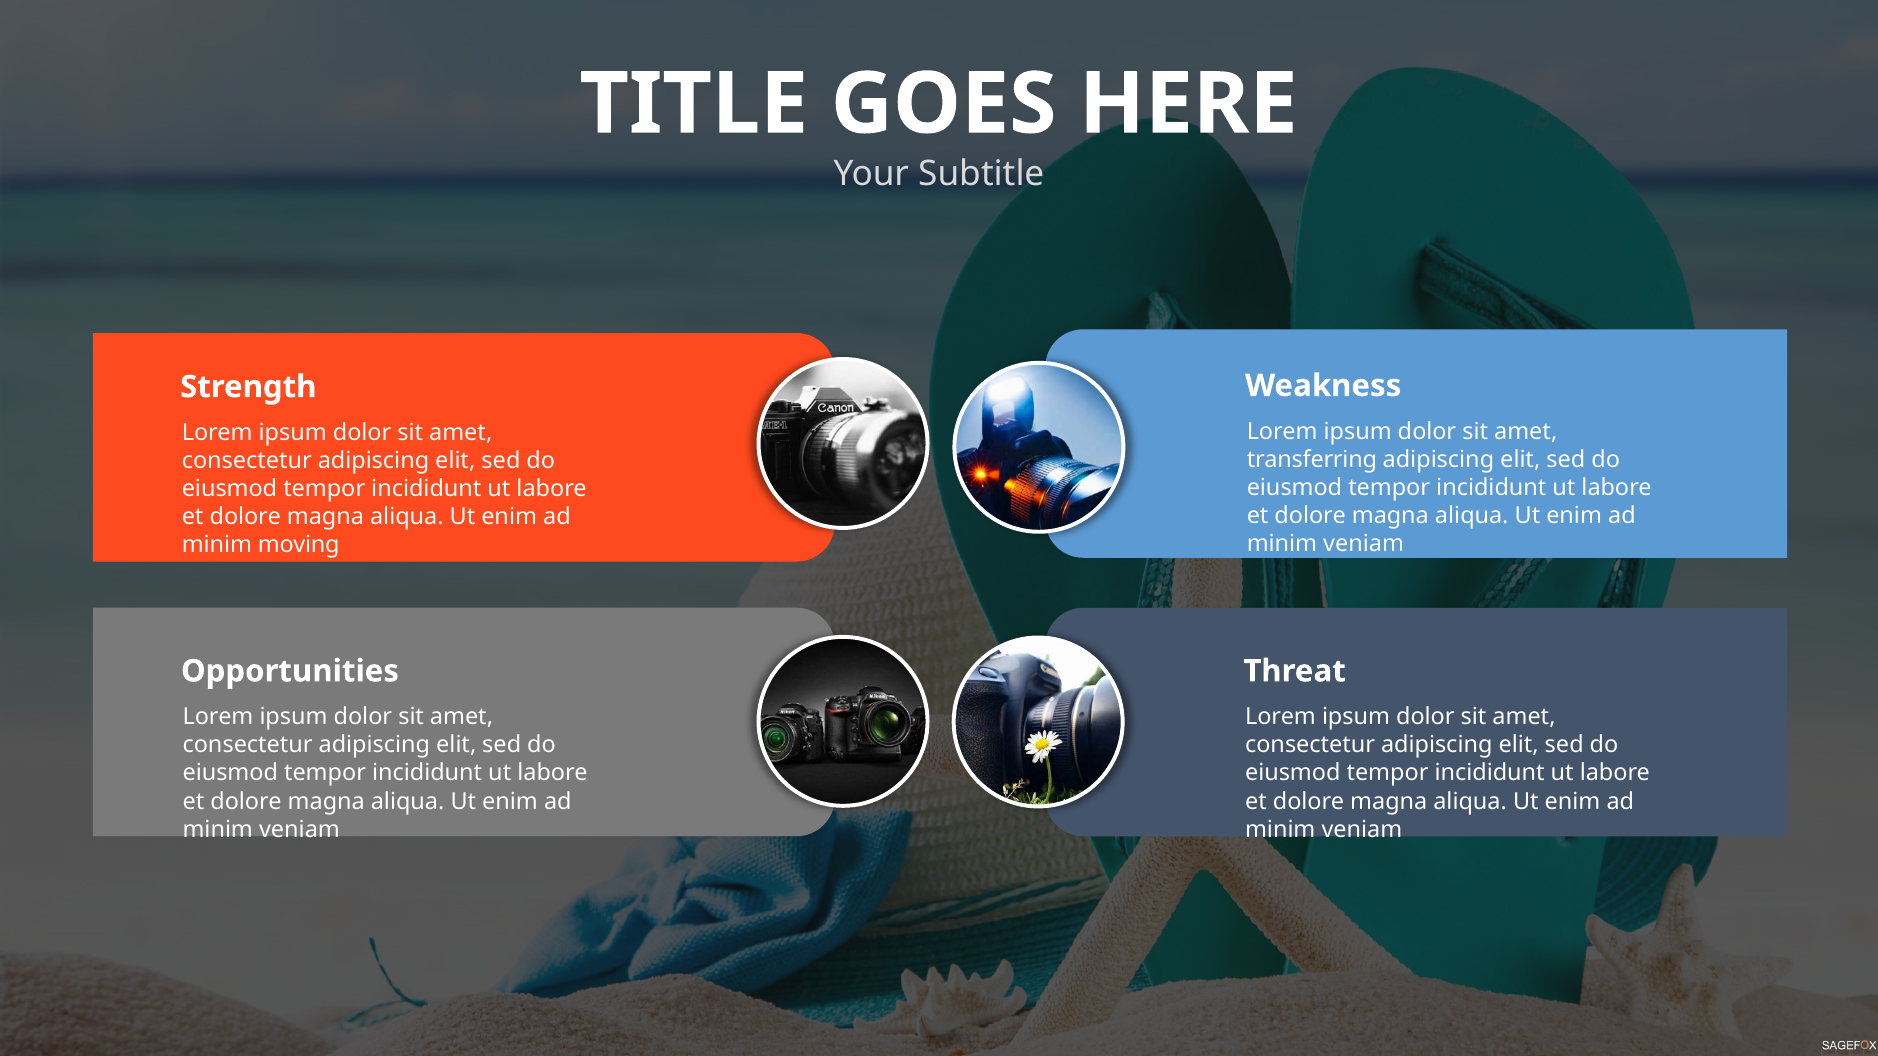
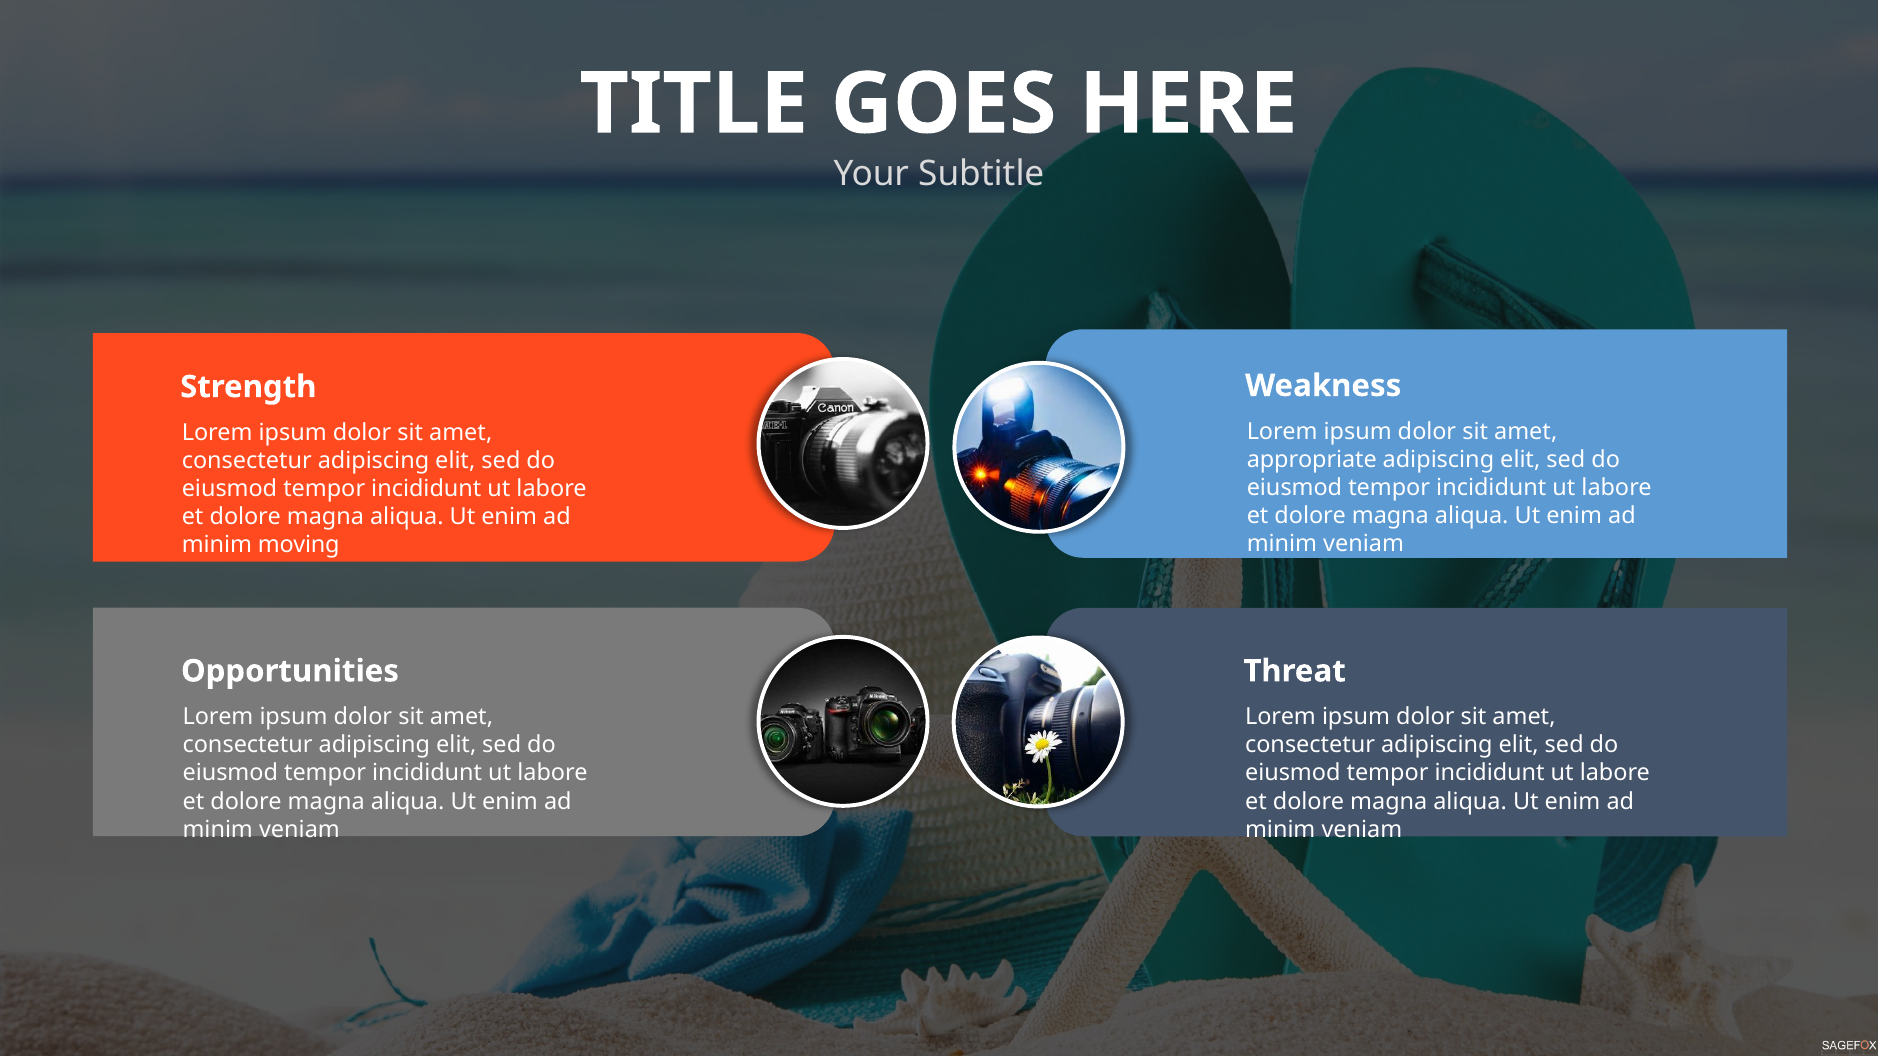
transferring: transferring -> appropriate
